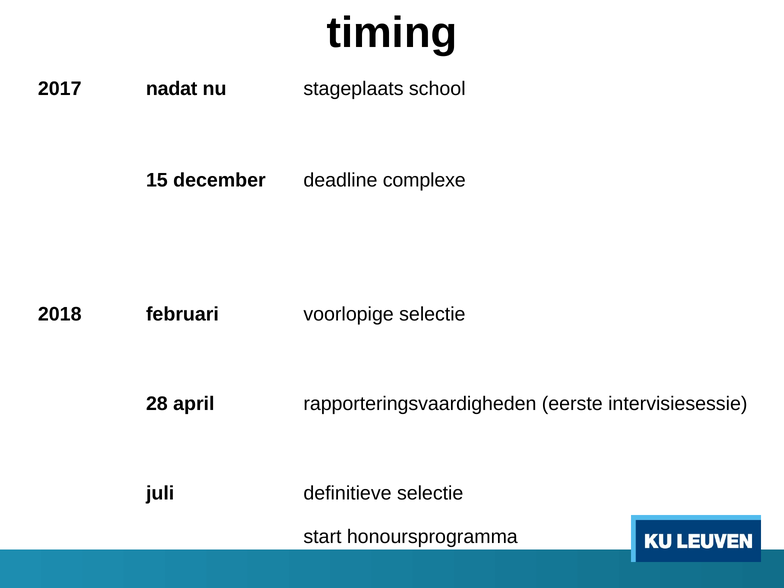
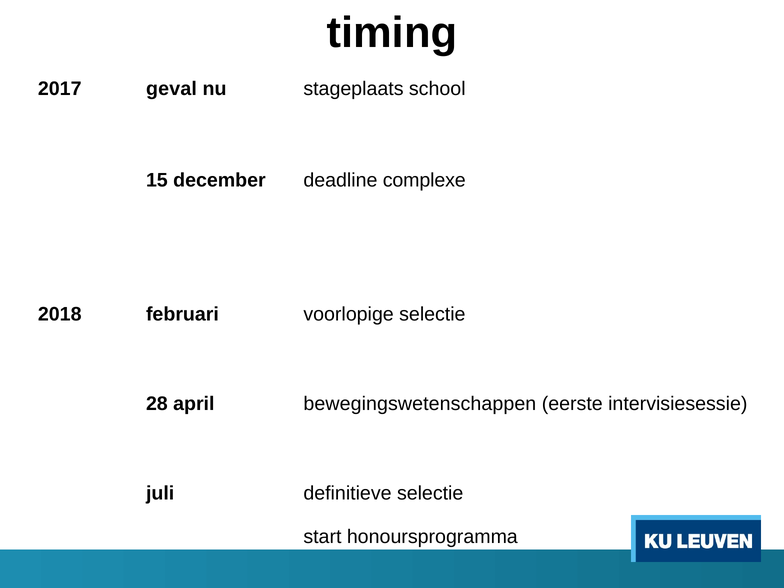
nadat: nadat -> geval
rapporteringsvaardigheden: rapporteringsvaardigheden -> bewegingswetenschappen
